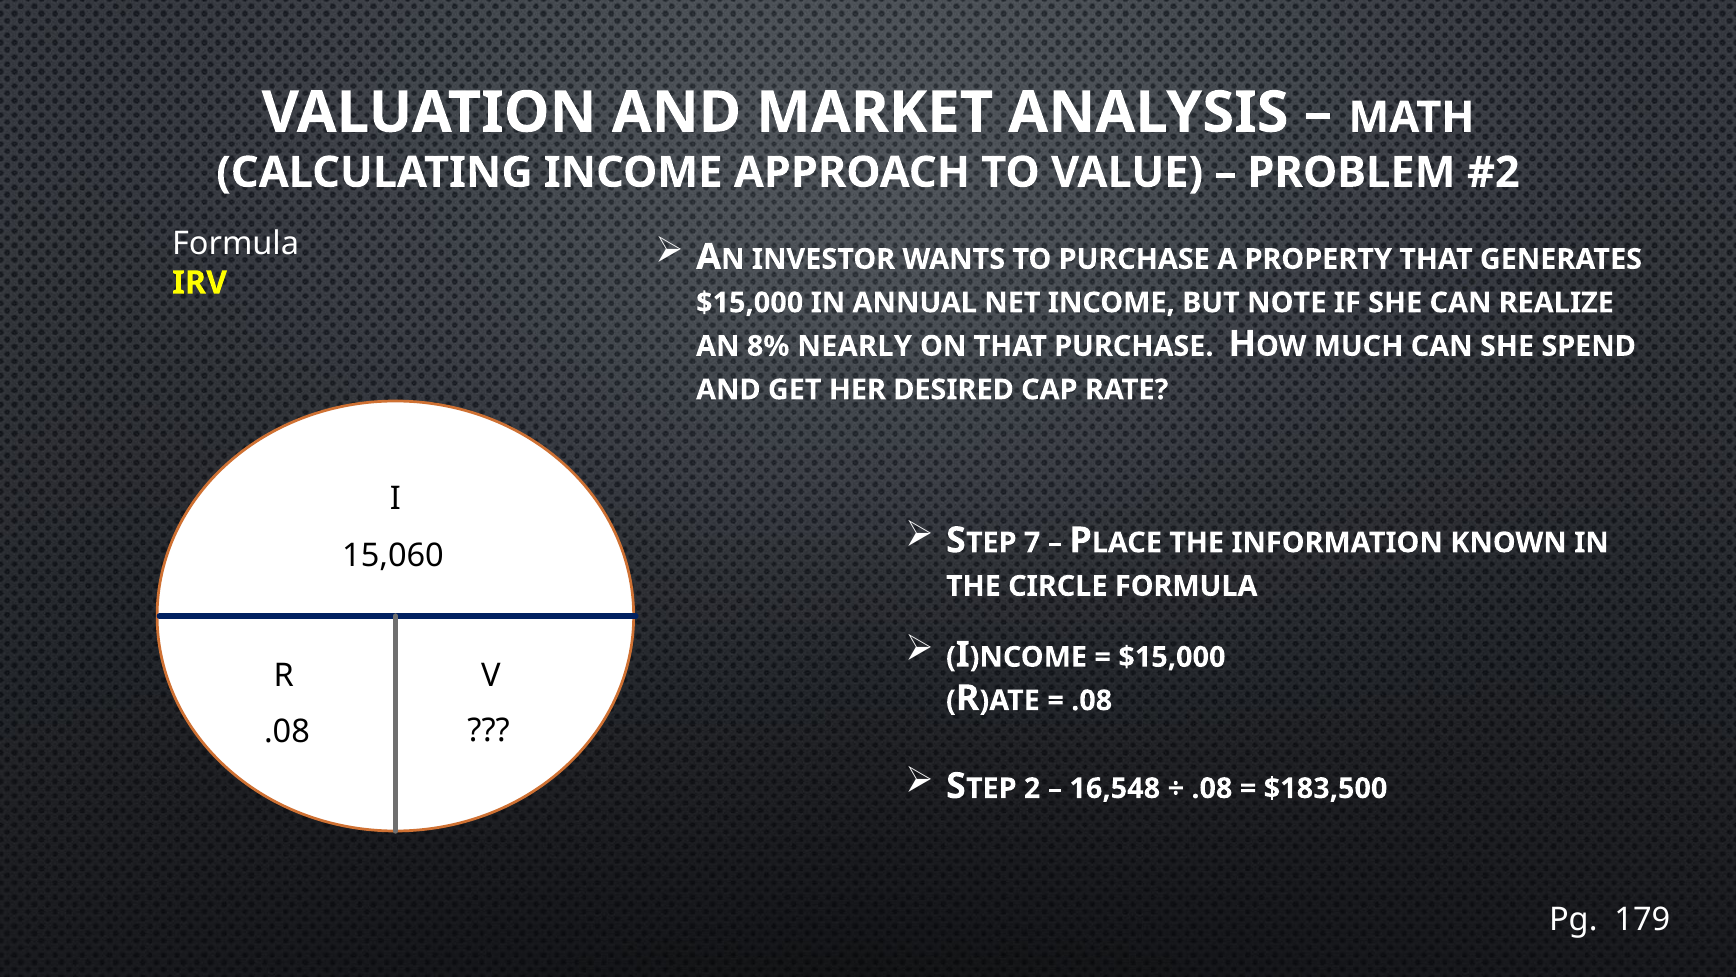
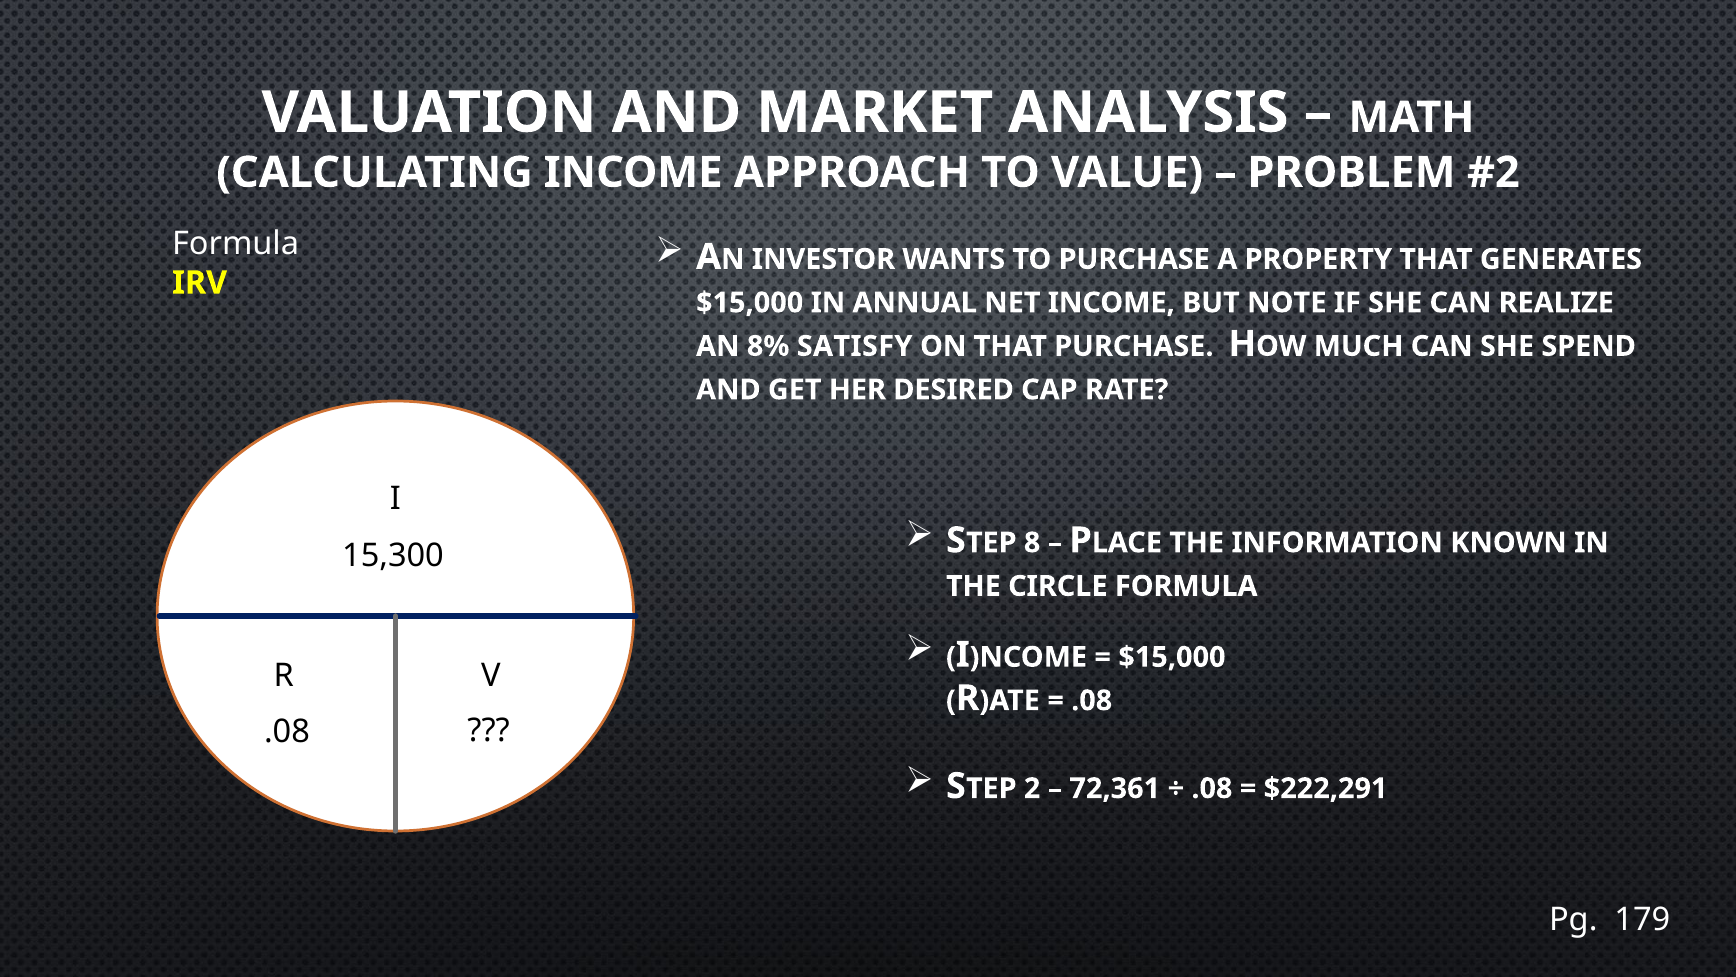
NEARLY: NEARLY -> SATISFY
7: 7 -> 8
15,060: 15,060 -> 15,300
16,548: 16,548 -> 72,361
$183,500: $183,500 -> $222,291
